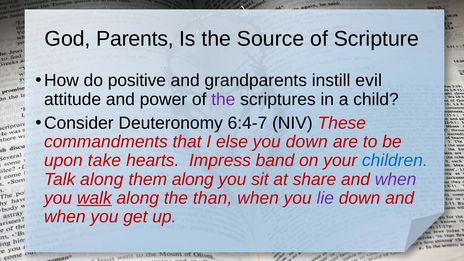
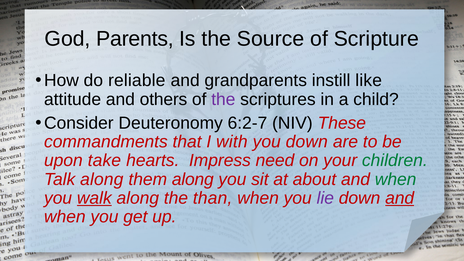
positive: positive -> reliable
evil: evil -> like
power: power -> others
6:4-7: 6:4-7 -> 6:2-7
else: else -> with
band: band -> need
children colour: blue -> green
share: share -> about
when at (396, 179) colour: purple -> green
and at (400, 198) underline: none -> present
